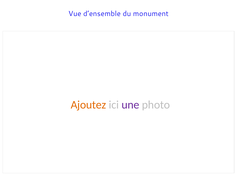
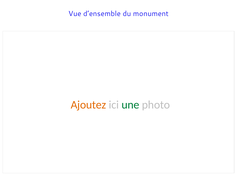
une colour: purple -> green
